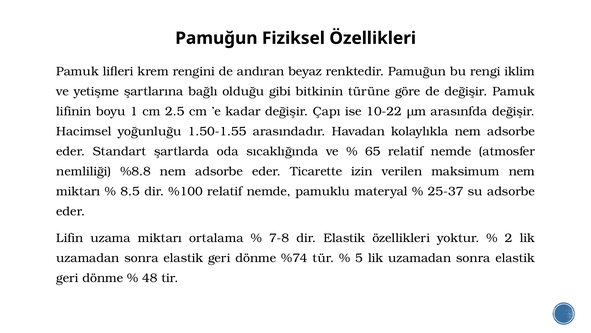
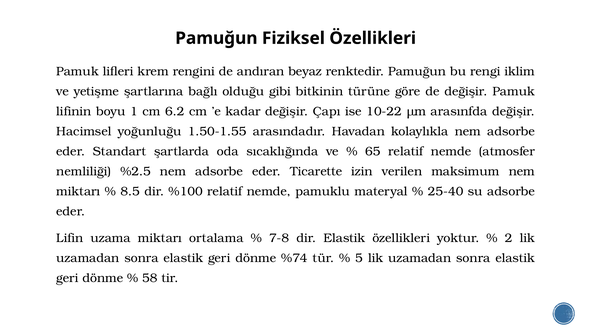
2.5: 2.5 -> 6.2
%8.8: %8.8 -> %2.5
25-37: 25-37 -> 25-40
48: 48 -> 58
